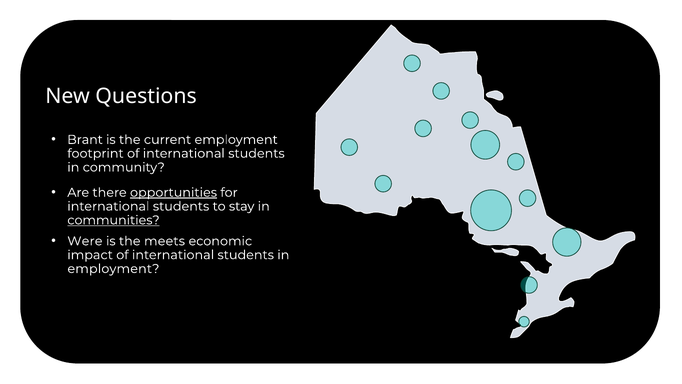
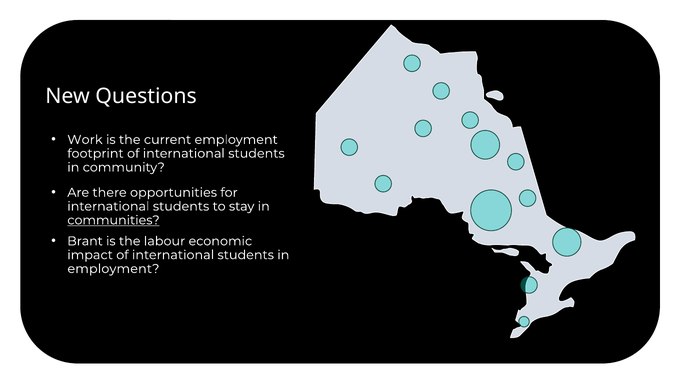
Brant: Brant -> Work
opportunities underline: present -> none
Were: Were -> Brant
meets: meets -> labour
